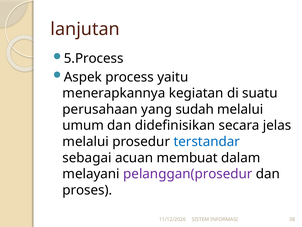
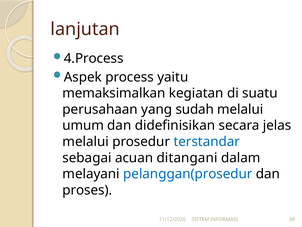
5.Process: 5.Process -> 4.Process
menerapkannya: menerapkannya -> memaksimalkan
membuat: membuat -> ditangani
pelanggan(prosedur colour: purple -> blue
